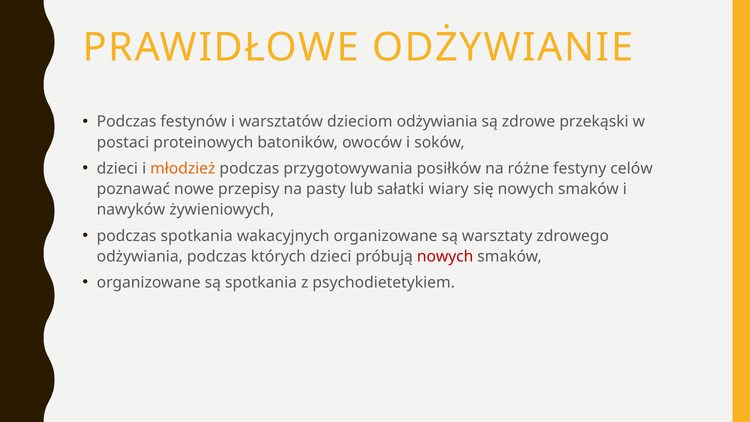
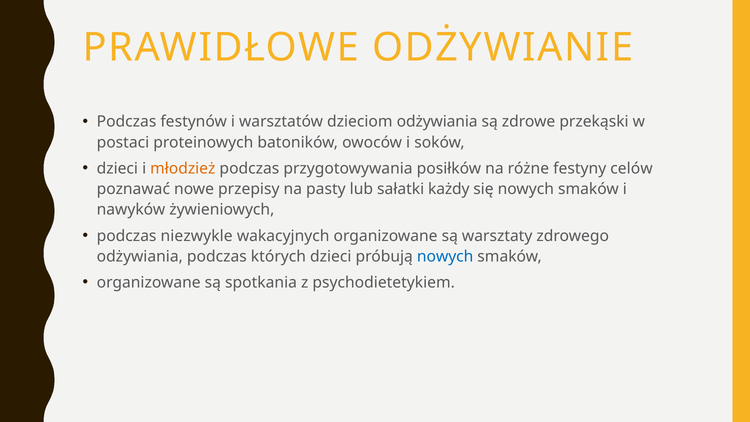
wiary: wiary -> każdy
podczas spotkania: spotkania -> niezwykle
nowych at (445, 256) colour: red -> blue
